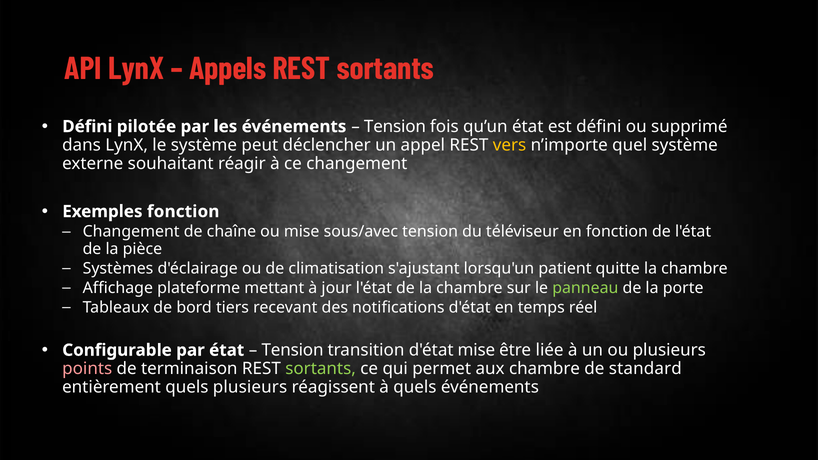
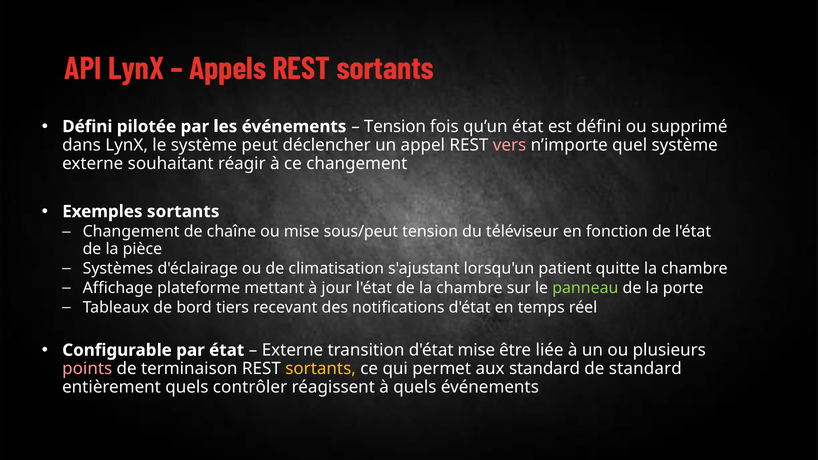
vers colour: yellow -> pink
Exemples fonction: fonction -> sortants
sous/avec: sous/avec -> sous/peut
Tension at (293, 350): Tension -> Externe
sortants at (321, 369) colour: light green -> yellow
aux chambre: chambre -> standard
quels plusieurs: plusieurs -> contrôler
